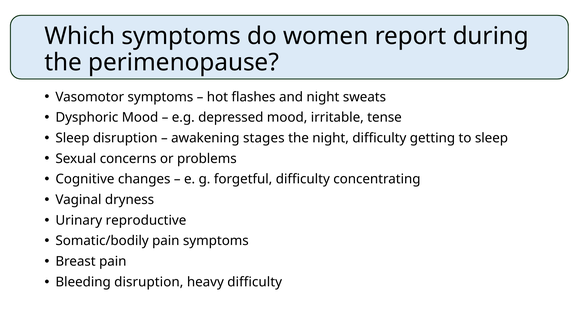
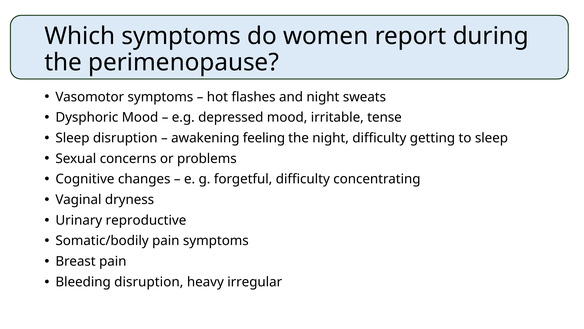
stages: stages -> feeling
heavy difficulty: difficulty -> irregular
